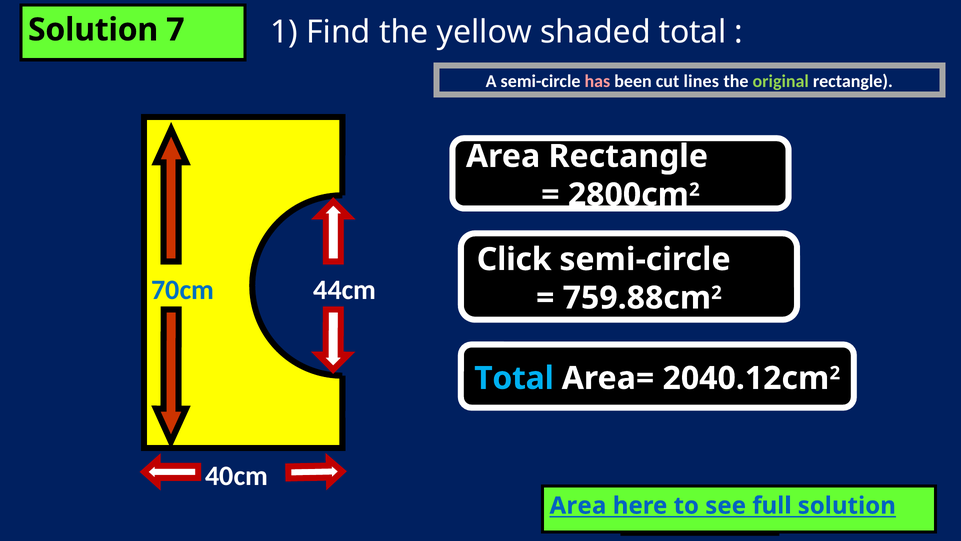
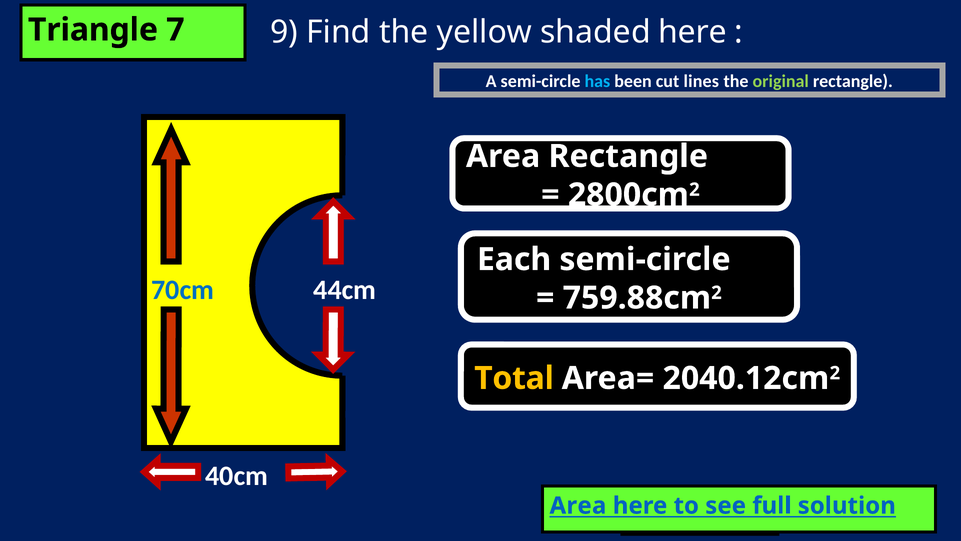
Solution at (93, 30): Solution -> Triangle
1: 1 -> 9
shaded total: total -> here
has colour: pink -> light blue
Click: Click -> Each
Total at (514, 378) colour: light blue -> yellow
